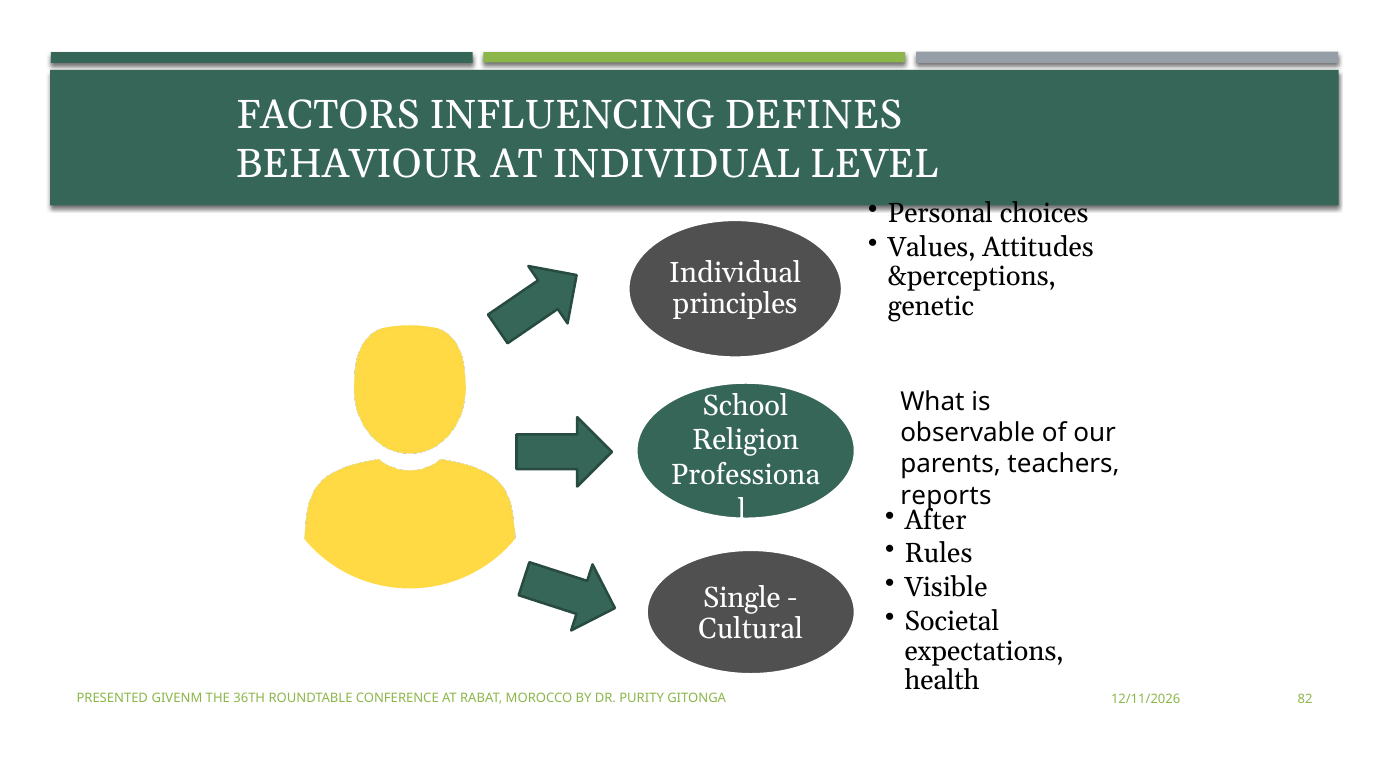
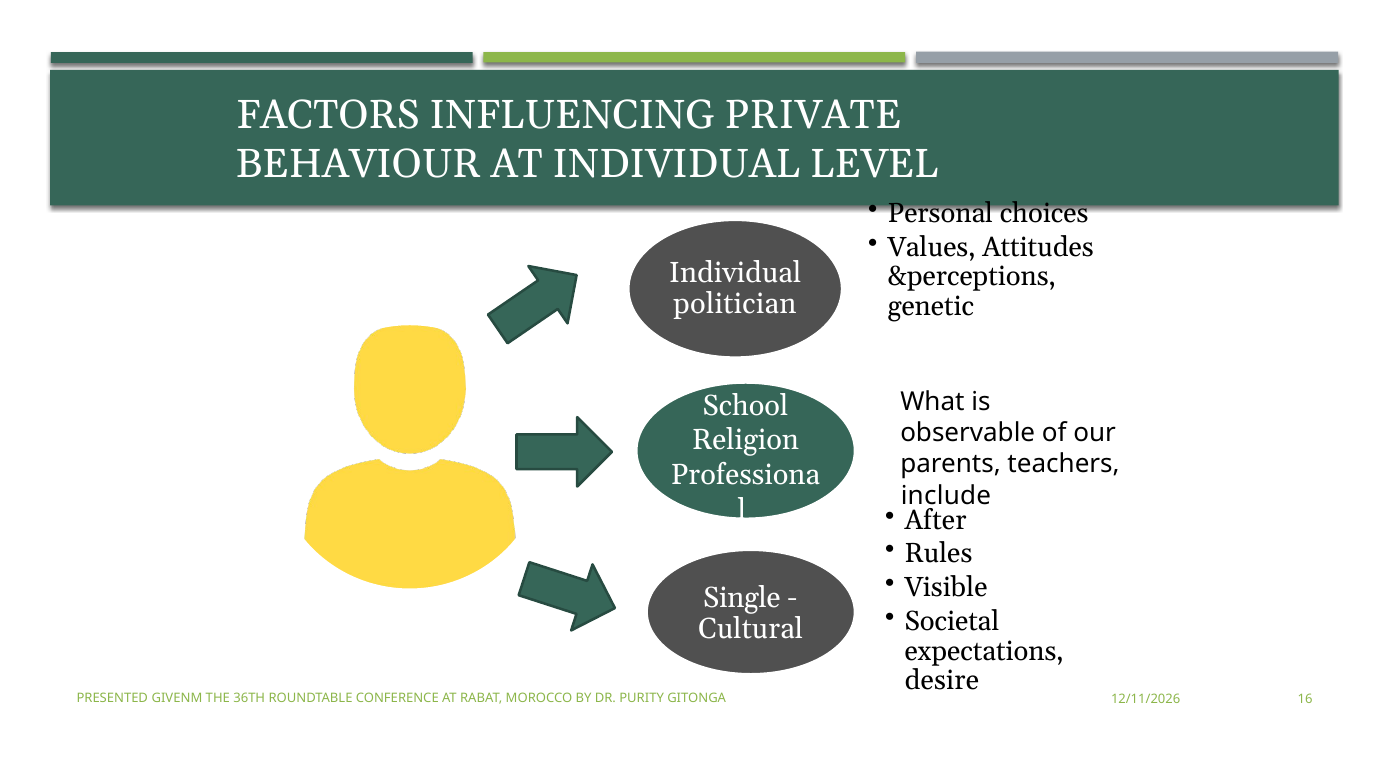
DEFINES: DEFINES -> PRIVATE
principles: principles -> politician
reports: reports -> include
health: health -> desire
82: 82 -> 16
